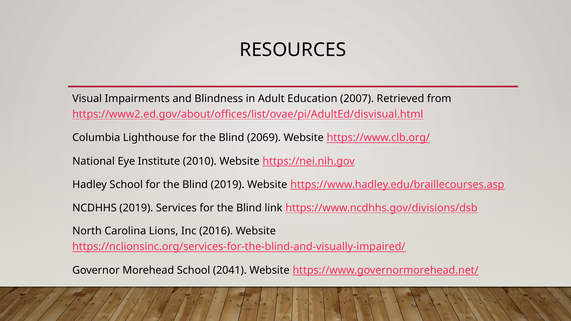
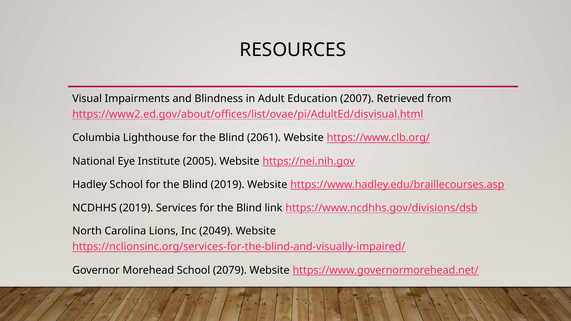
2069: 2069 -> 2061
2010: 2010 -> 2005
2016: 2016 -> 2049
2041: 2041 -> 2079
